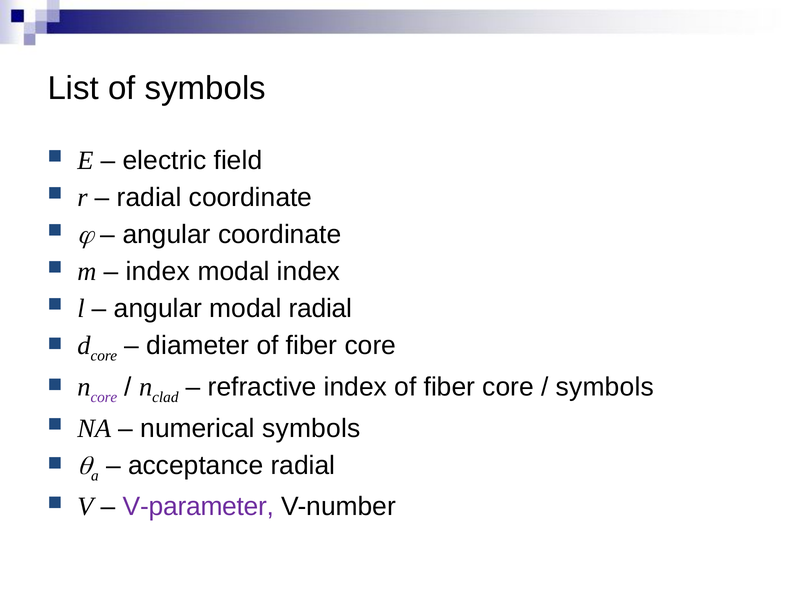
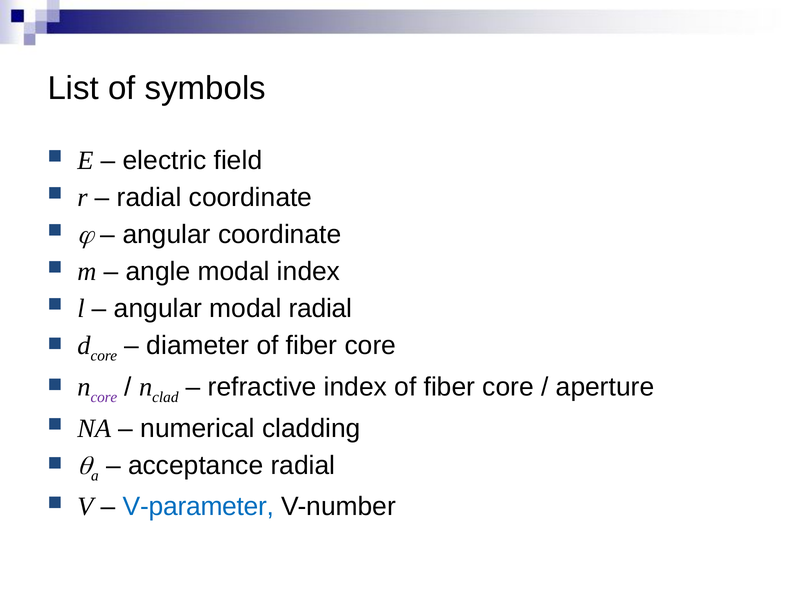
index at (158, 271): index -> angle
symbols at (605, 387): symbols -> aperture
numerical symbols: symbols -> cladding
V-parameter colour: purple -> blue
